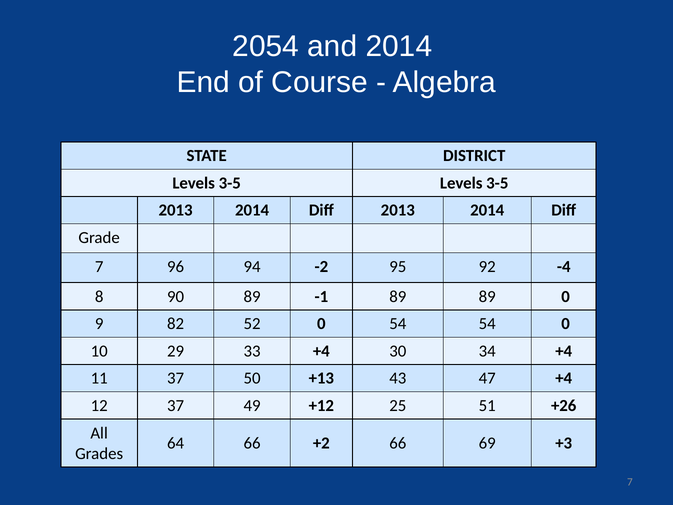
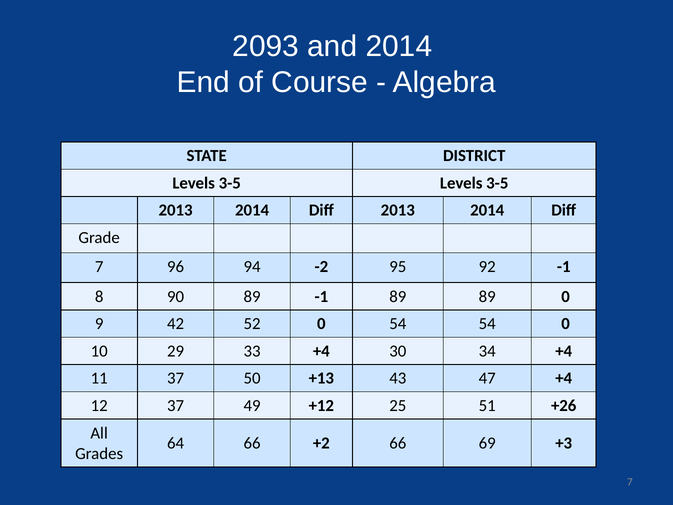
2054: 2054 -> 2093
92 -4: -4 -> -1
82: 82 -> 42
